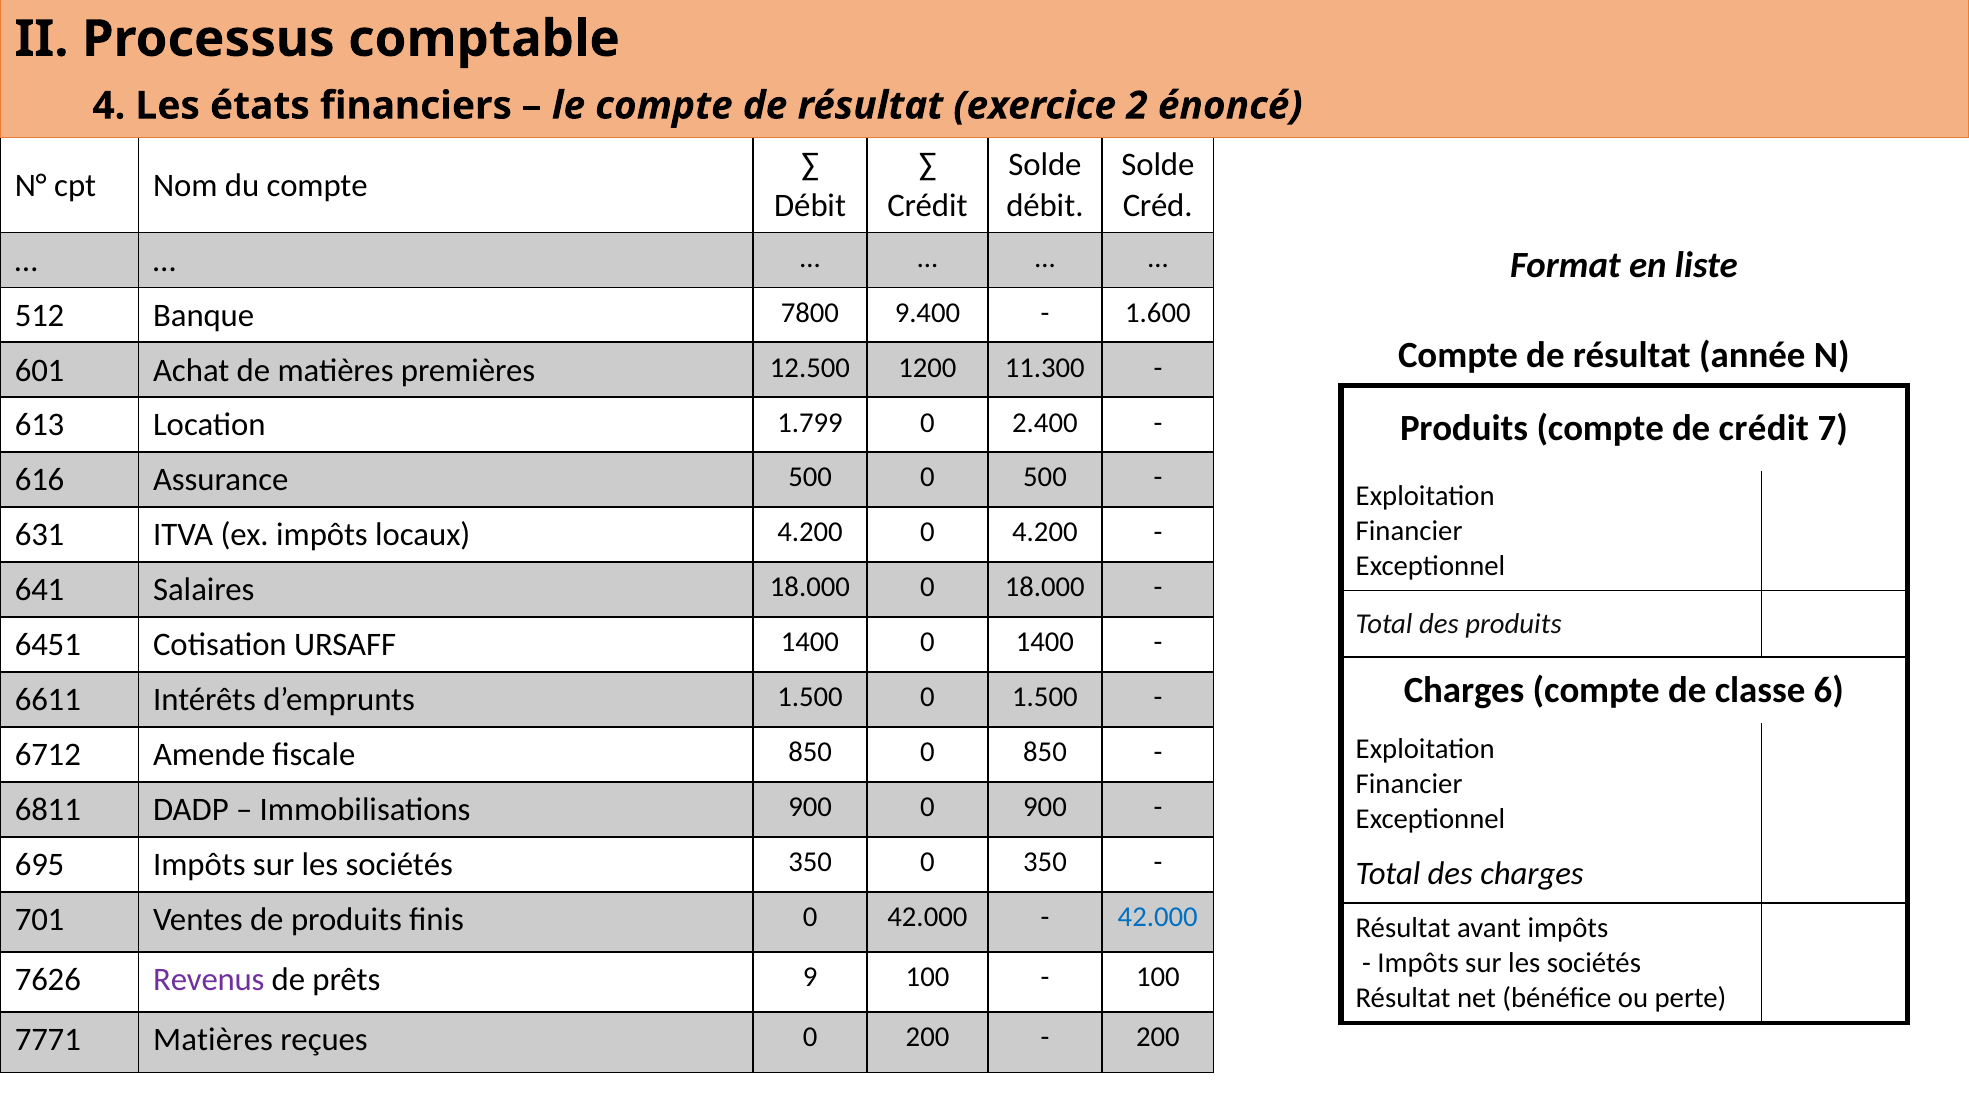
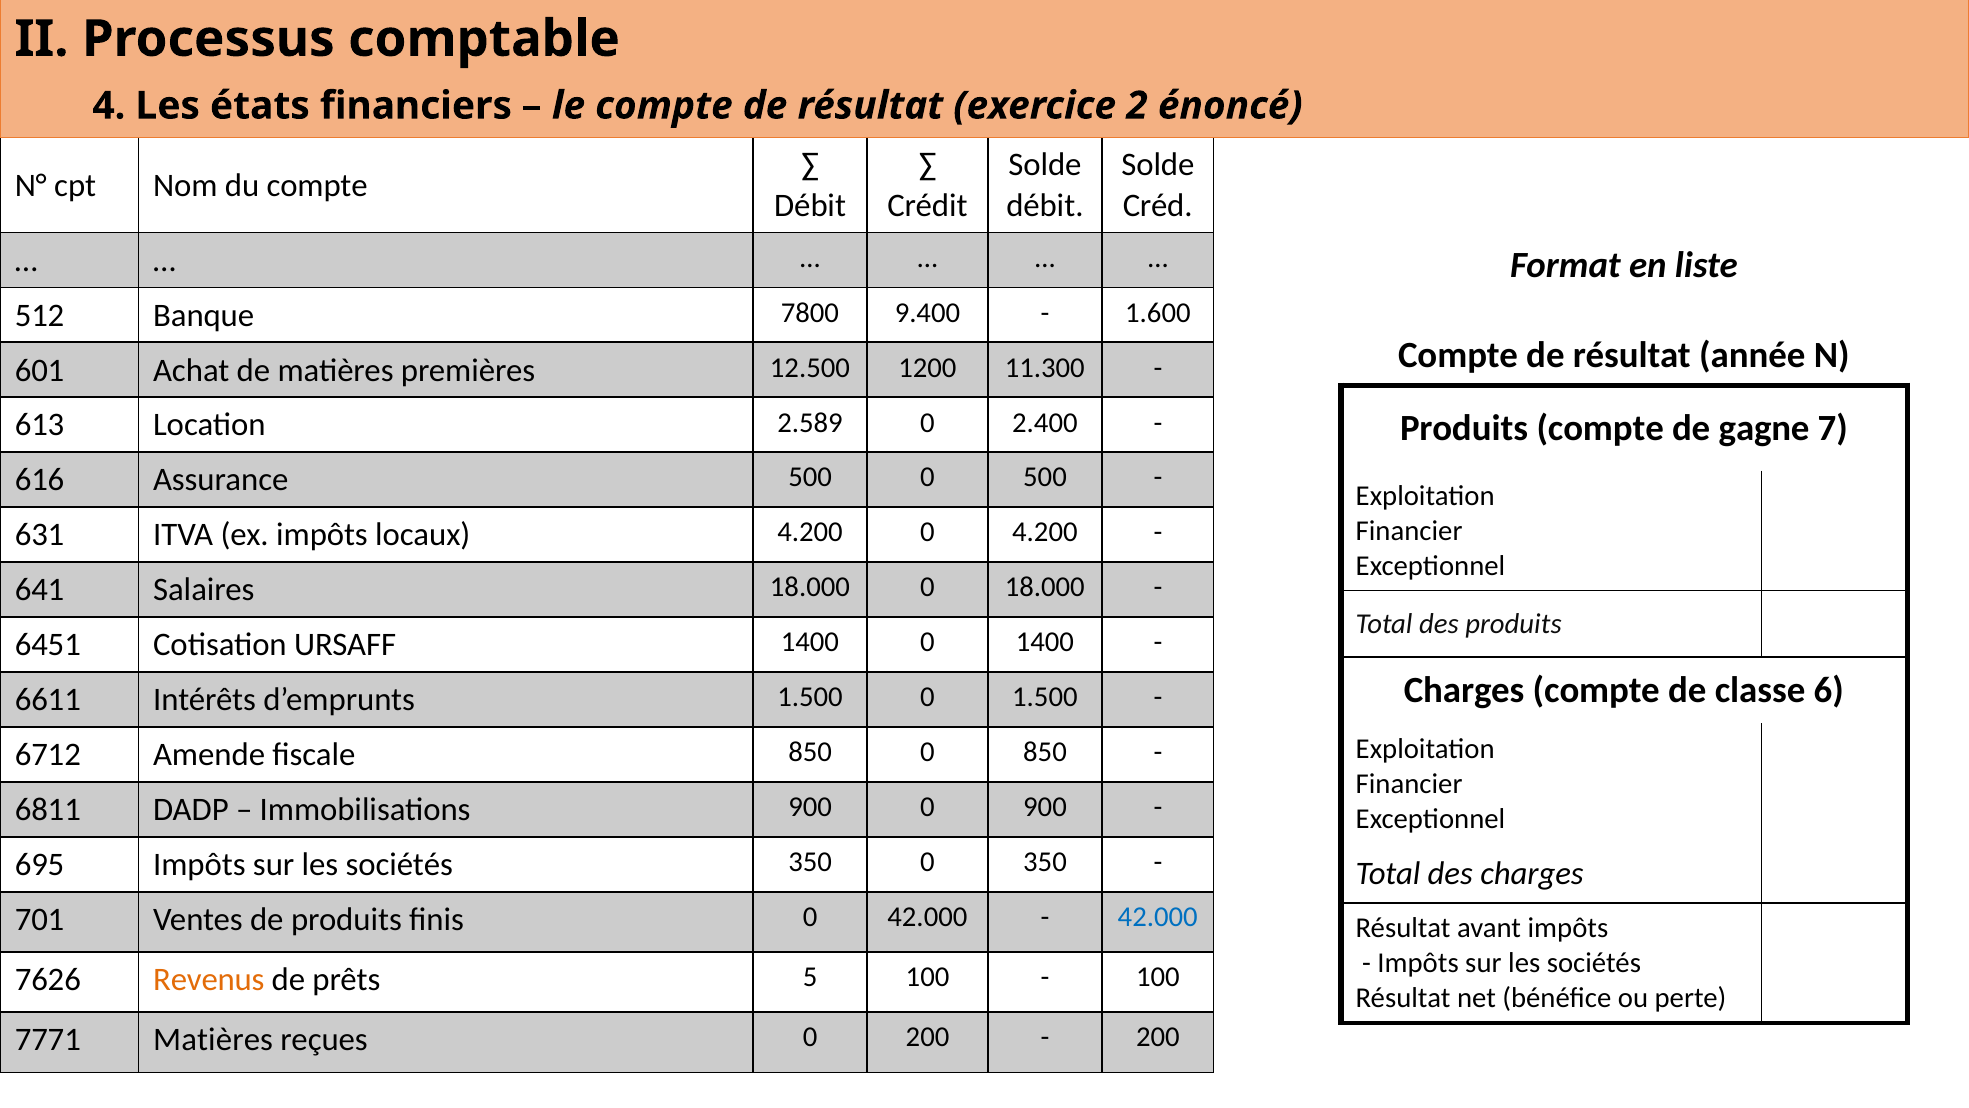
1.799: 1.799 -> 2.589
de crédit: crédit -> gagne
Revenus colour: purple -> orange
9: 9 -> 5
